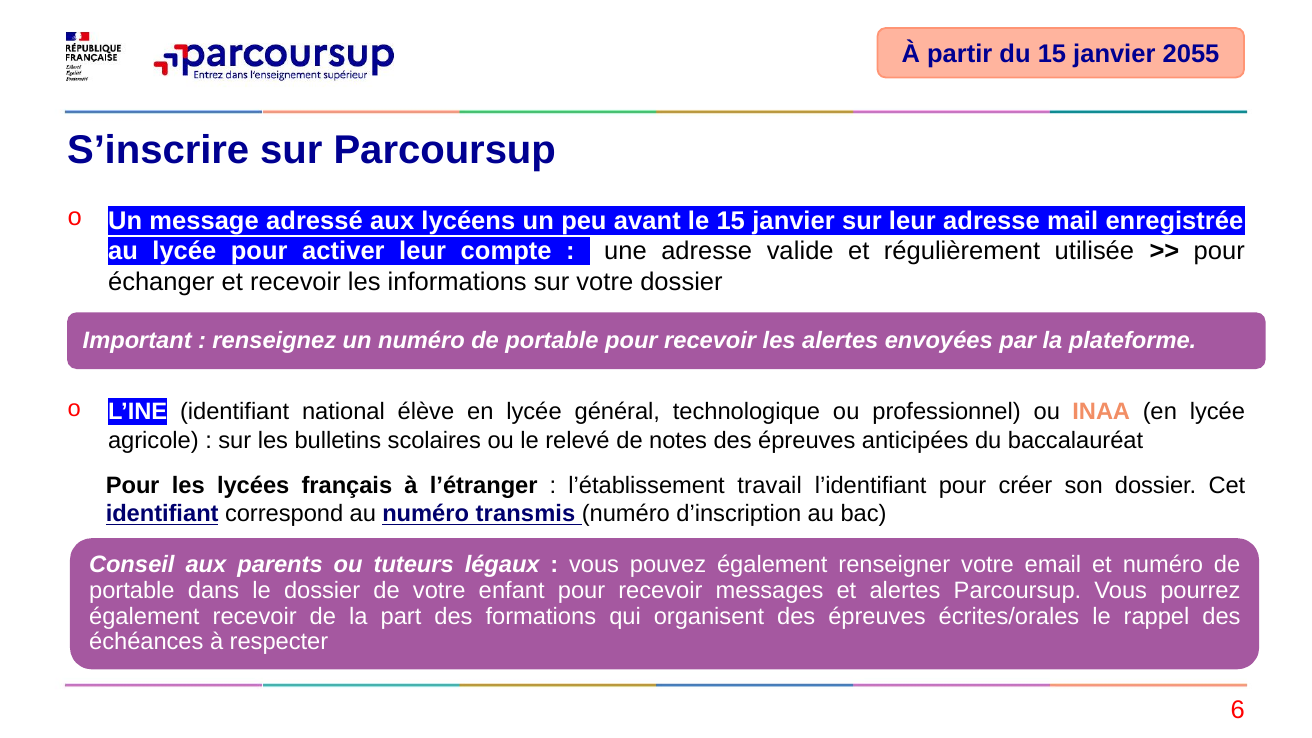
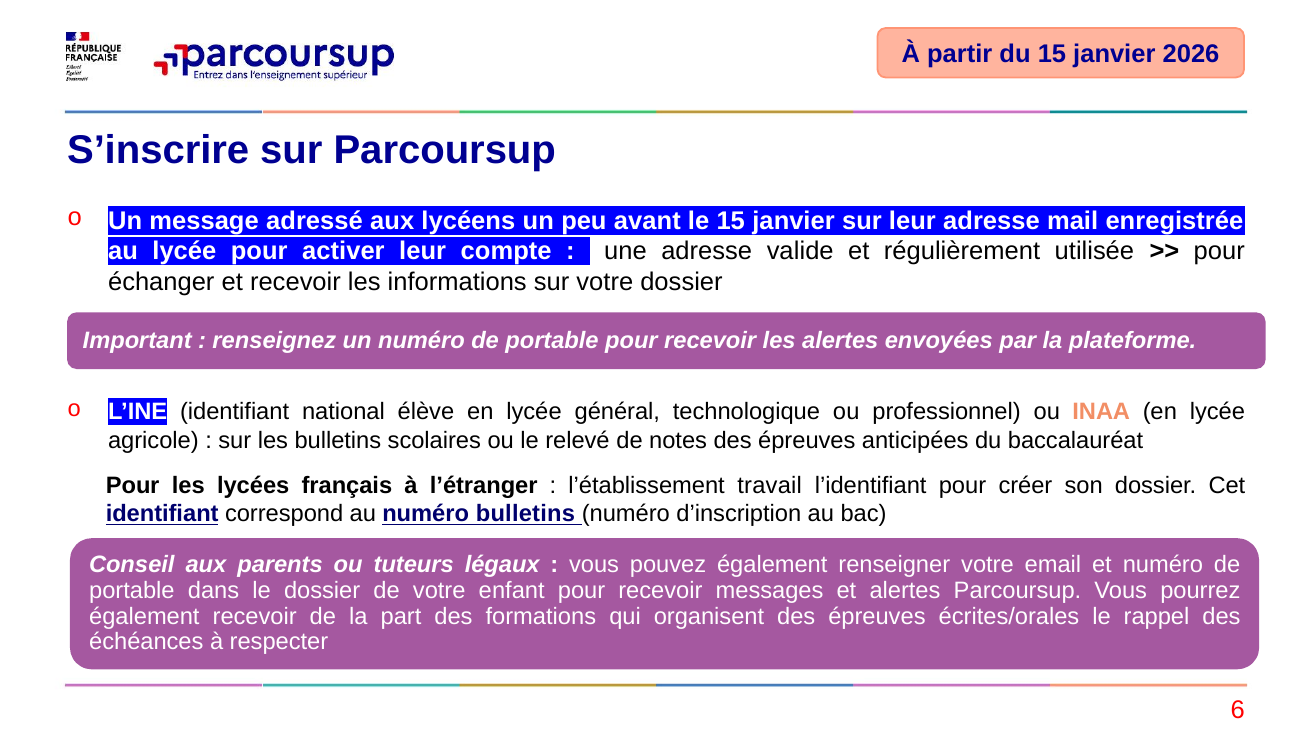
2055: 2055 -> 2026
numéro transmis: transmis -> bulletins
